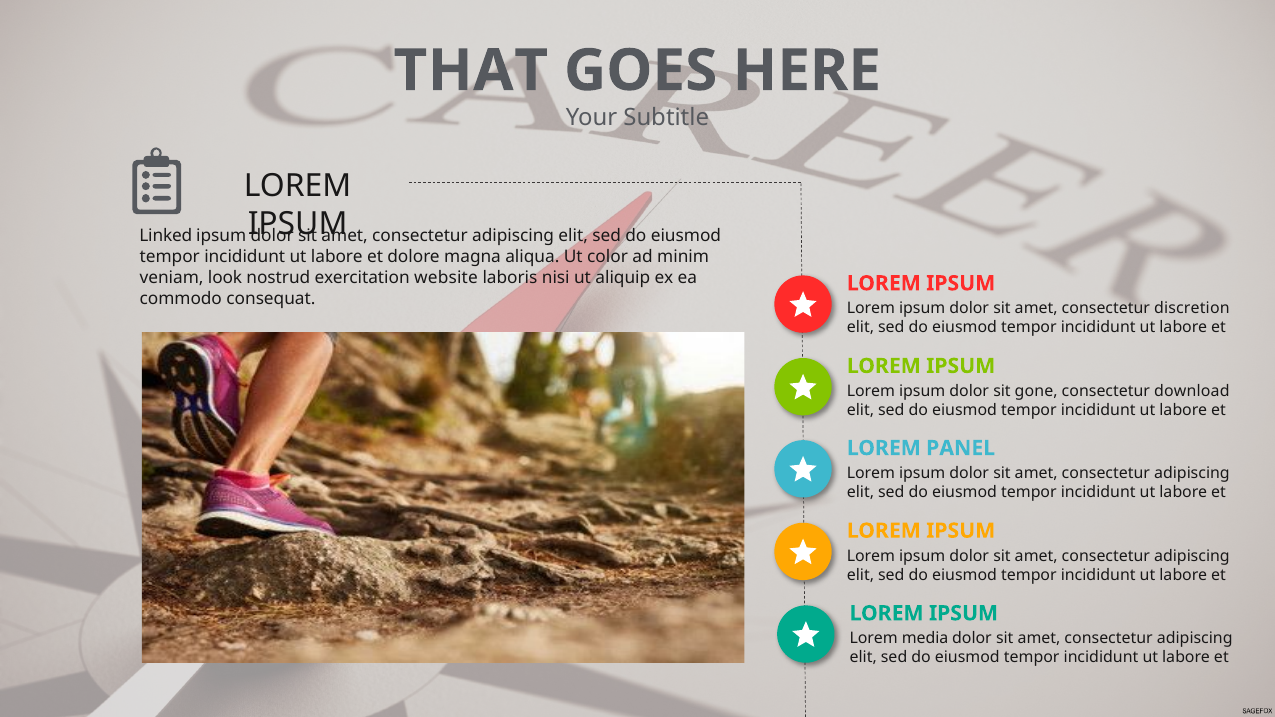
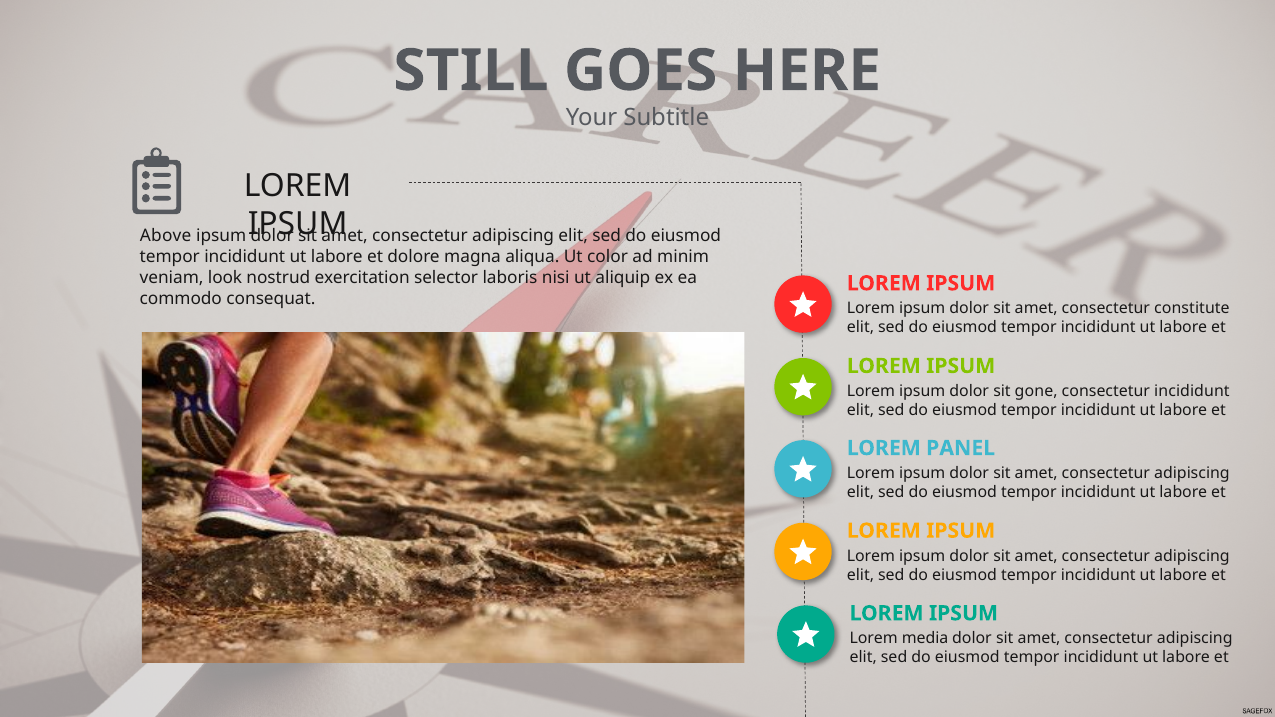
THAT: THAT -> STILL
Linked: Linked -> Above
website: website -> selector
discretion: discretion -> constitute
consectetur download: download -> incididunt
